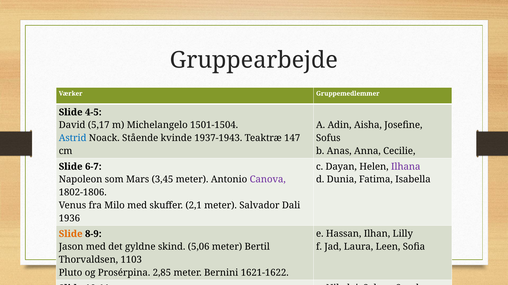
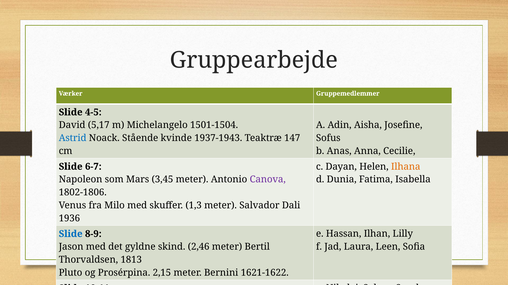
Ilhana colour: purple -> orange
2,1: 2,1 -> 1,3
Slide at (71, 234) colour: orange -> blue
5,06: 5,06 -> 2,46
1103: 1103 -> 1813
2,85: 2,85 -> 2,15
